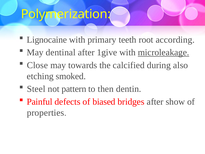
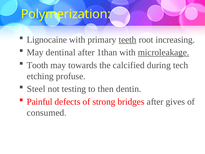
teeth underline: none -> present
according: according -> increasing
1give: 1give -> 1than
Close: Close -> Tooth
also: also -> tech
smoked: smoked -> profuse
pattern: pattern -> testing
biased: biased -> strong
show: show -> gives
properties: properties -> consumed
